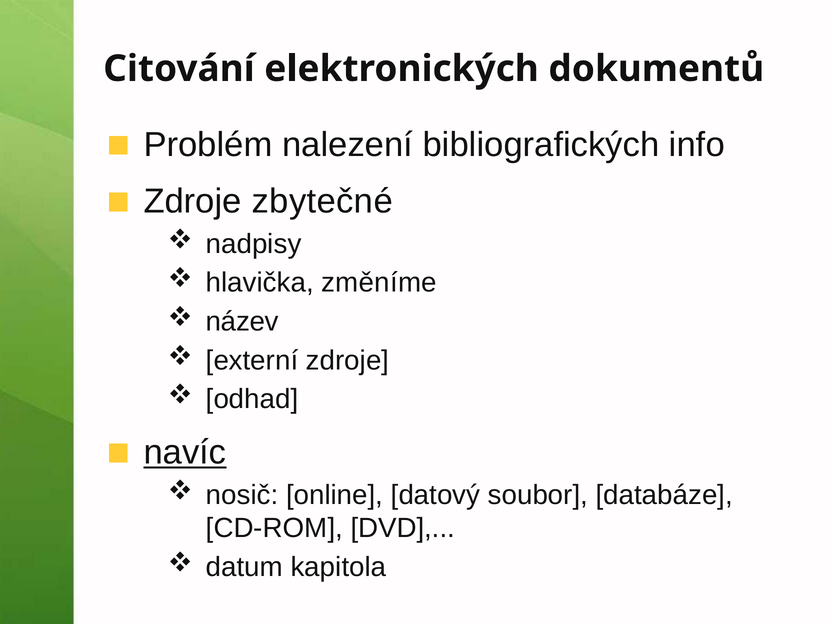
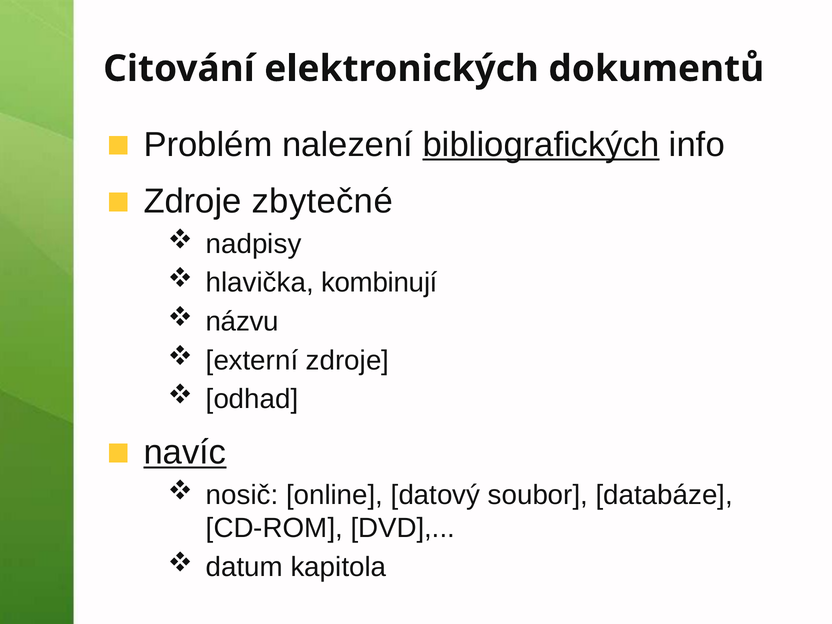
bibliografických underline: none -> present
změníme: změníme -> kombinují
název: název -> názvu
